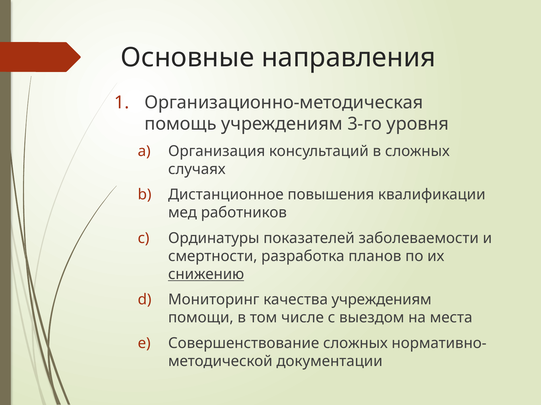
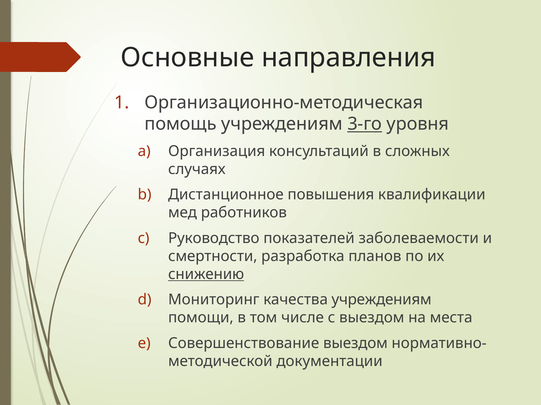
3-го underline: none -> present
Ординатуры: Ординатуры -> Руководство
Совершенствование сложных: сложных -> выездом
